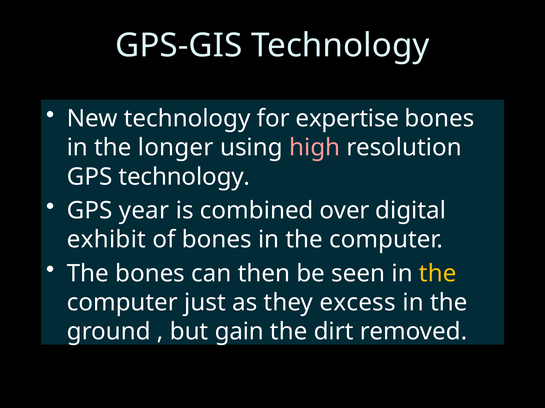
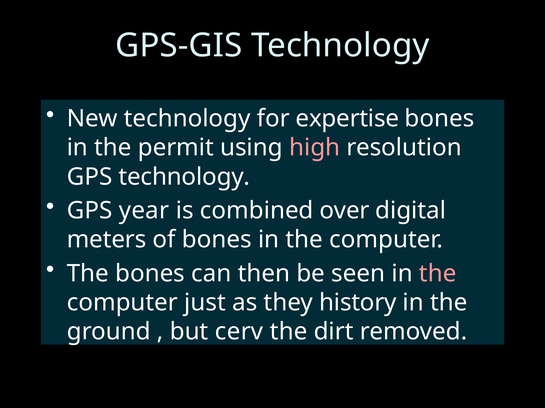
longer: longer -> permit
exhibit: exhibit -> meters
the at (438, 274) colour: yellow -> pink
excess: excess -> history
gain: gain -> cerv
